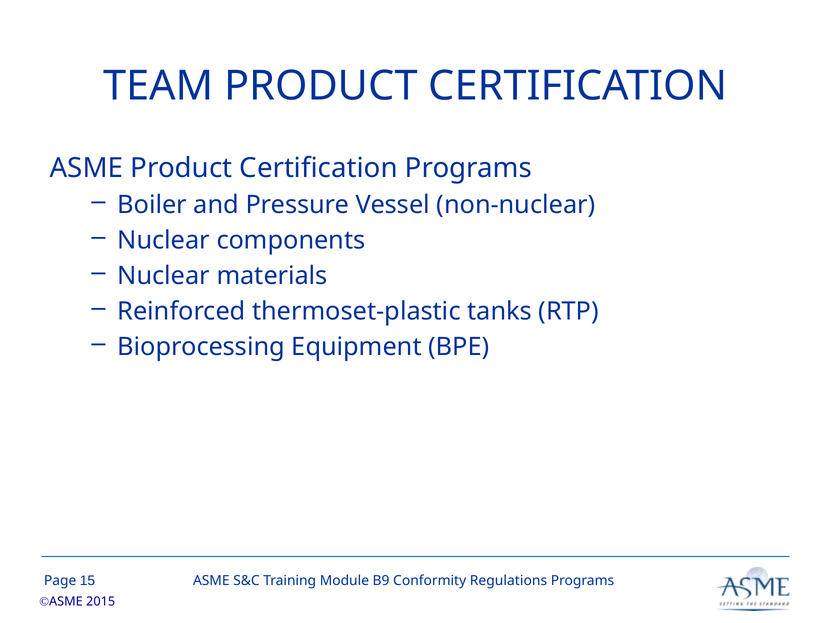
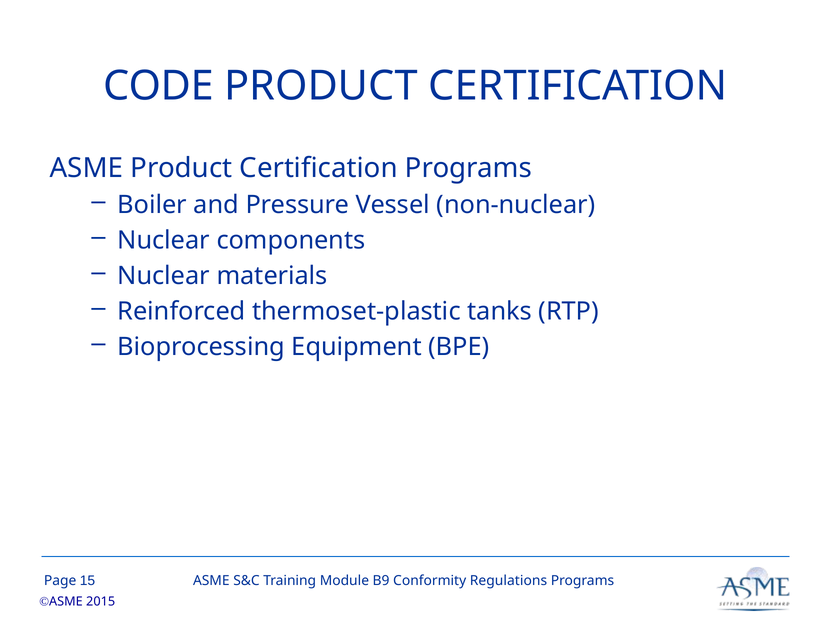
TEAM: TEAM -> CODE
